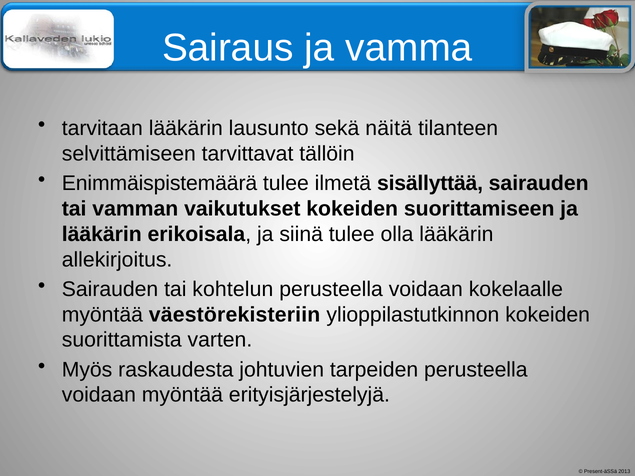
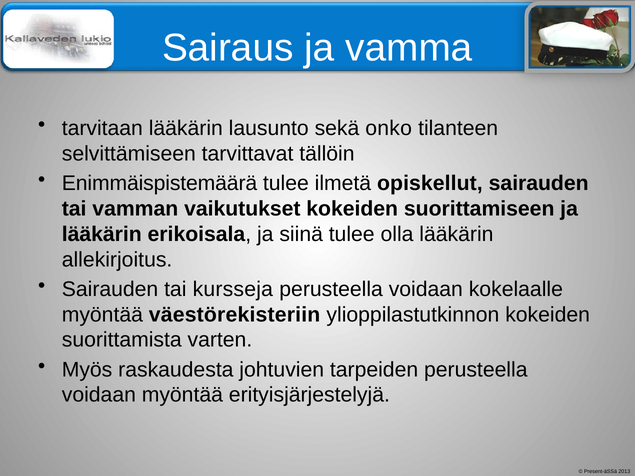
näitä: näitä -> onko
sisällyttää: sisällyttää -> opiskellut
kohtelun: kohtelun -> kursseja
